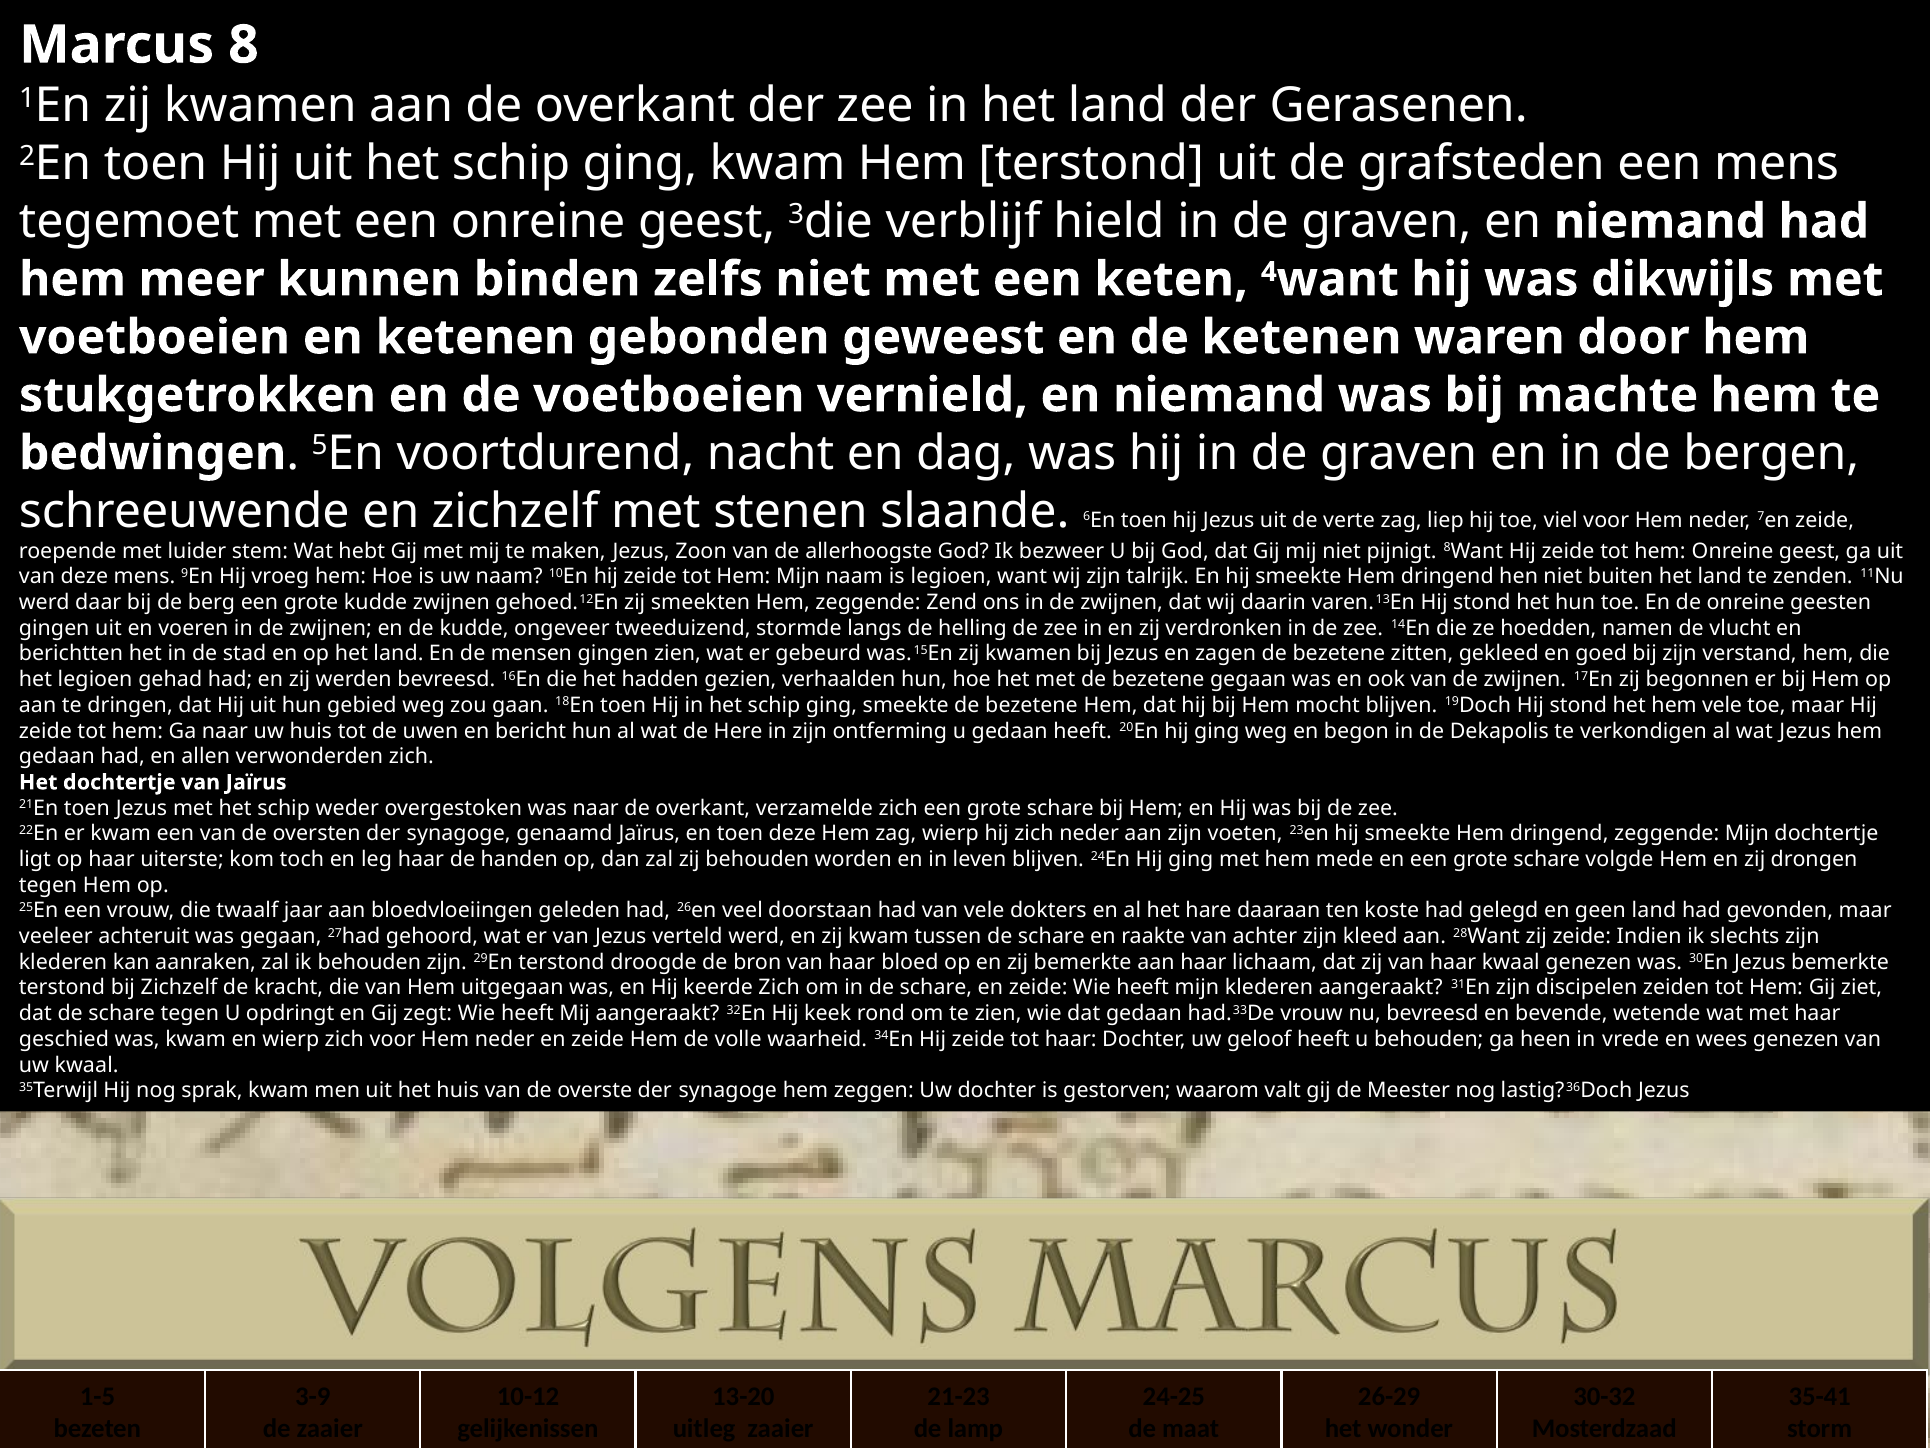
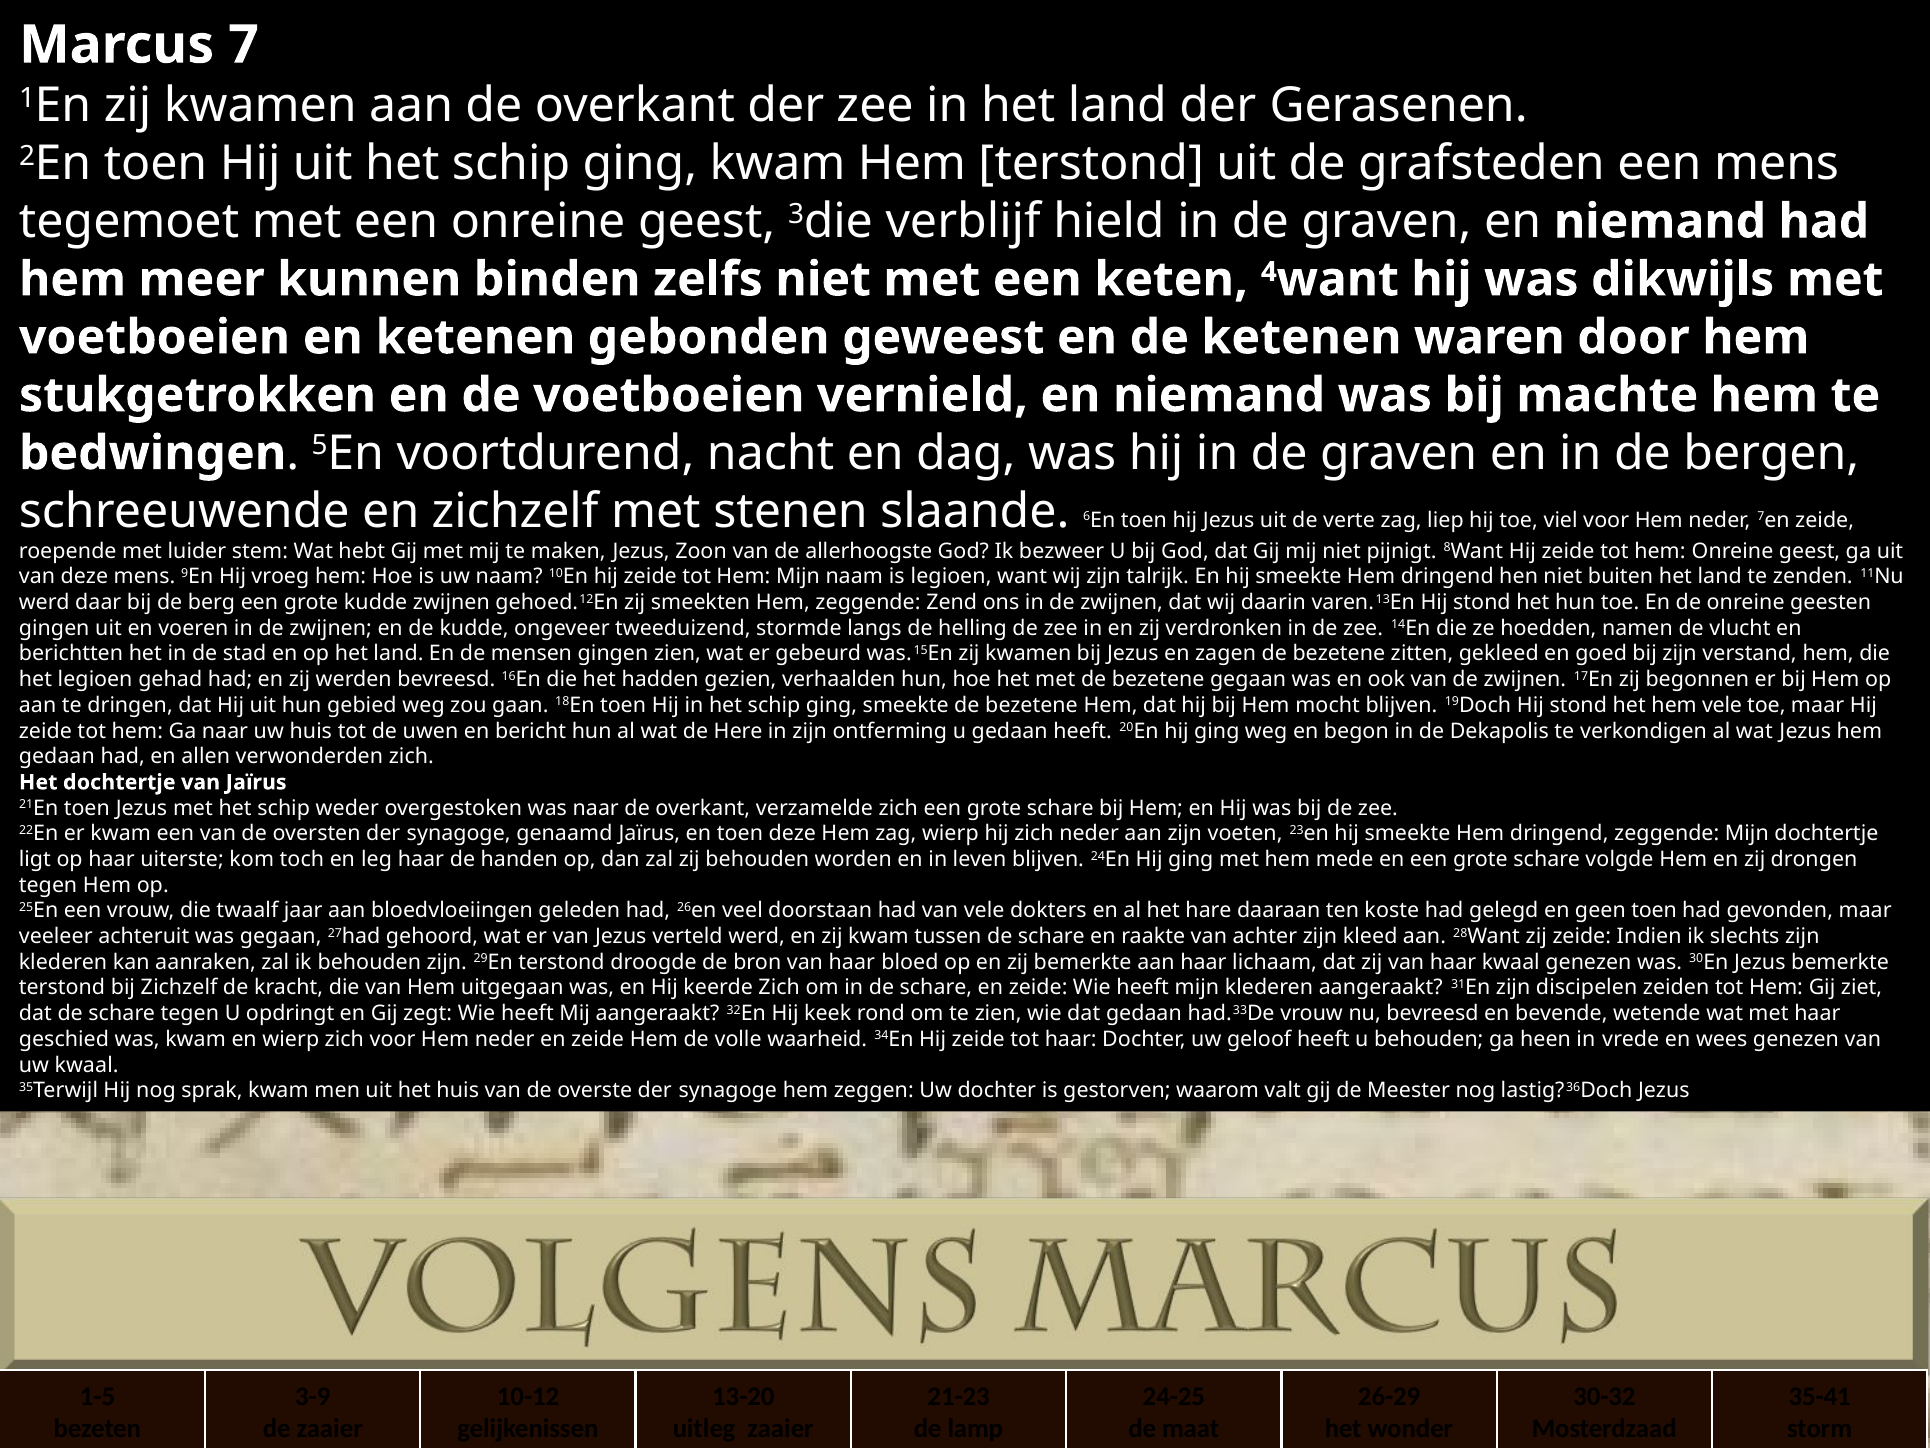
8: 8 -> 7
geen land: land -> toen
